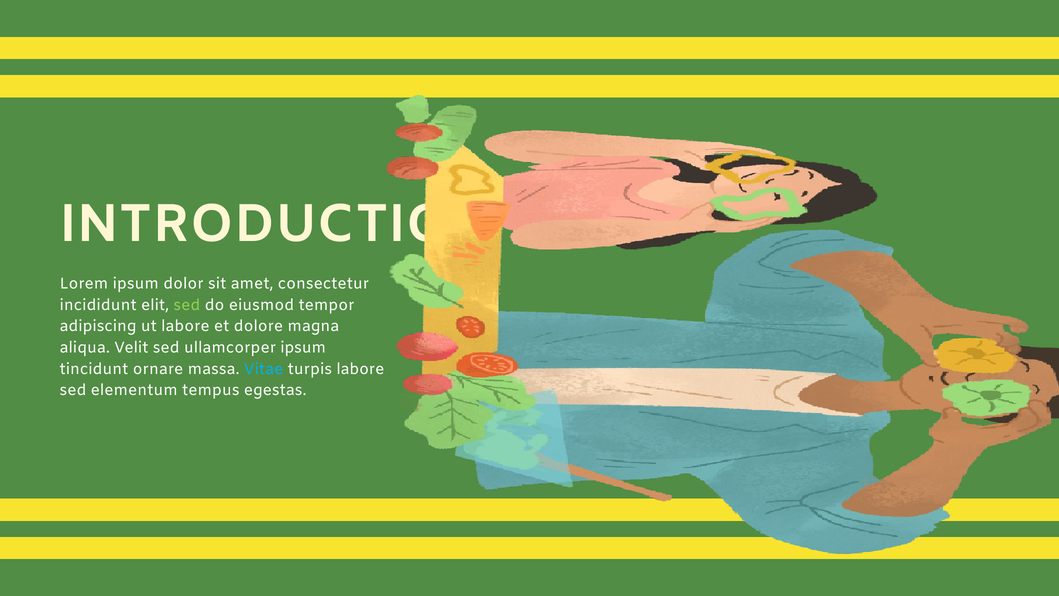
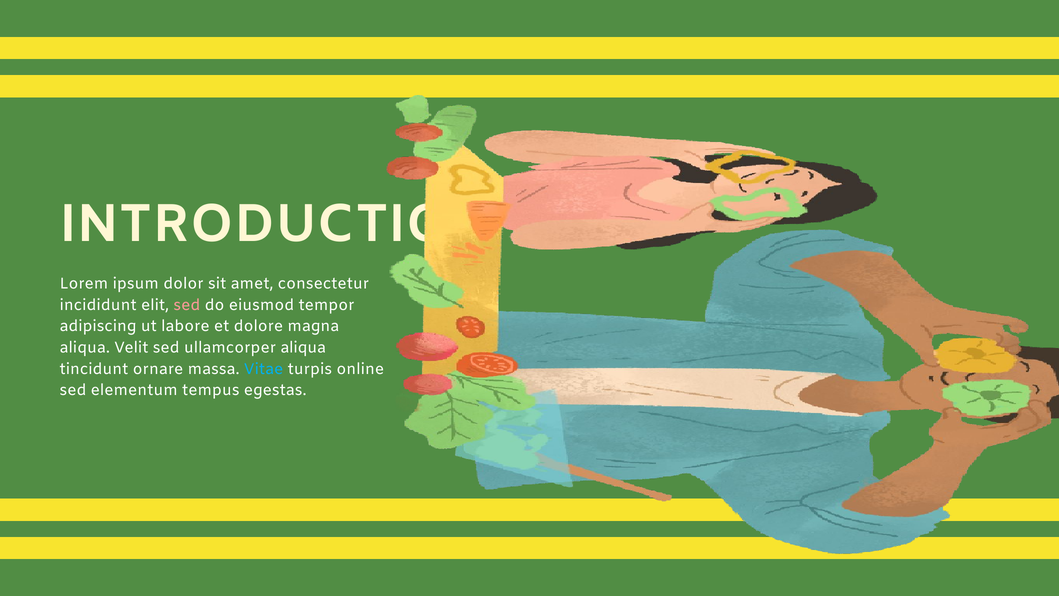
sed at (187, 305) colour: light green -> pink
ullamcorper ipsum: ipsum -> aliqua
turpis labore: labore -> online
